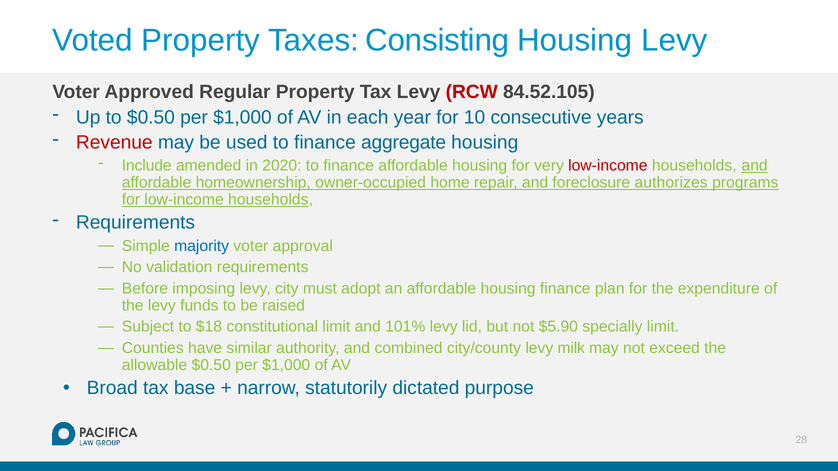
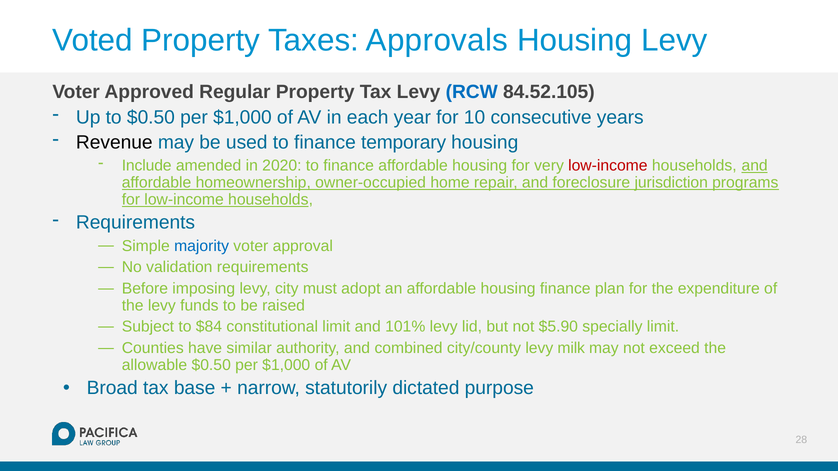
Consisting: Consisting -> Approvals
RCW colour: red -> blue
Revenue colour: red -> black
aggregate: aggregate -> temporary
authorizes: authorizes -> jurisdiction
$18: $18 -> $84
